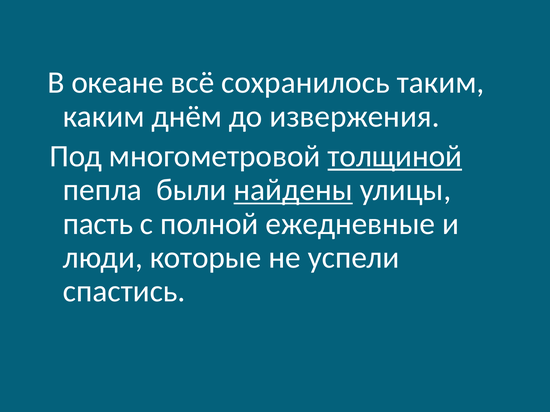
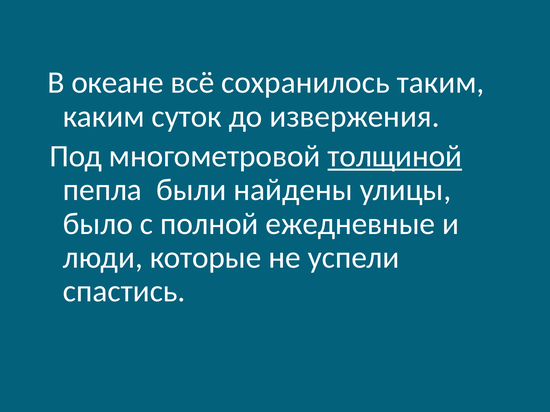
днём: днём -> суток
найдены underline: present -> none
пасть: пасть -> было
